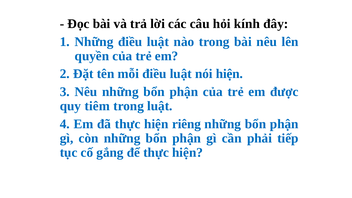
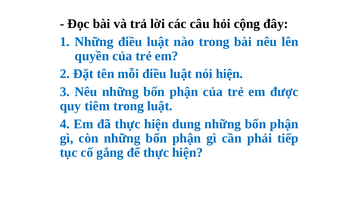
kính: kính -> cộng
riêng: riêng -> dung
